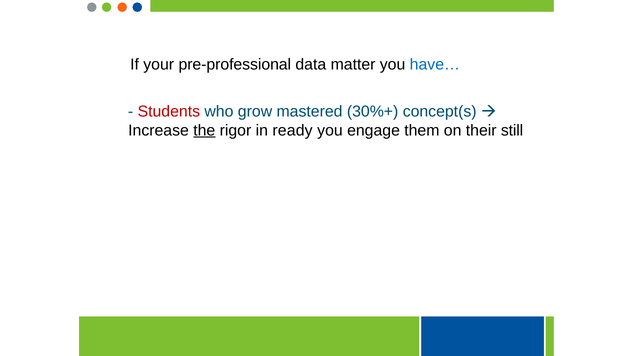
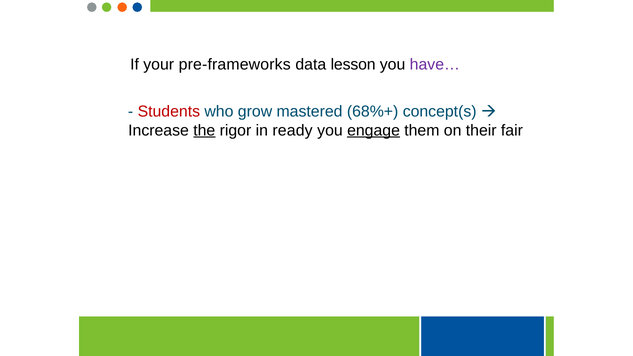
pre-professional: pre-professional -> pre-frameworks
matter: matter -> lesson
have… colour: blue -> purple
30%+: 30%+ -> 68%+
engage underline: none -> present
still: still -> fair
